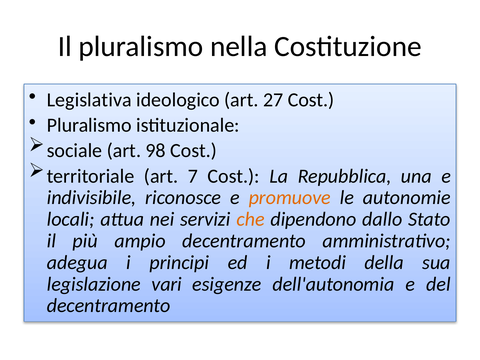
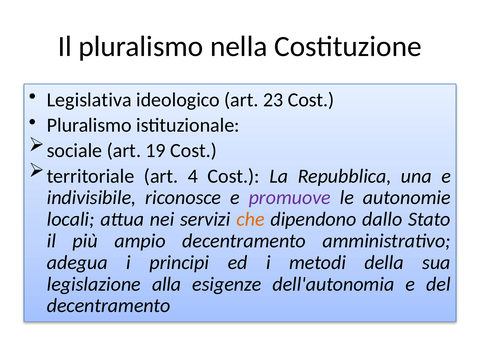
27: 27 -> 23
98: 98 -> 19
7: 7 -> 4
promuove colour: orange -> purple
vari: vari -> alla
